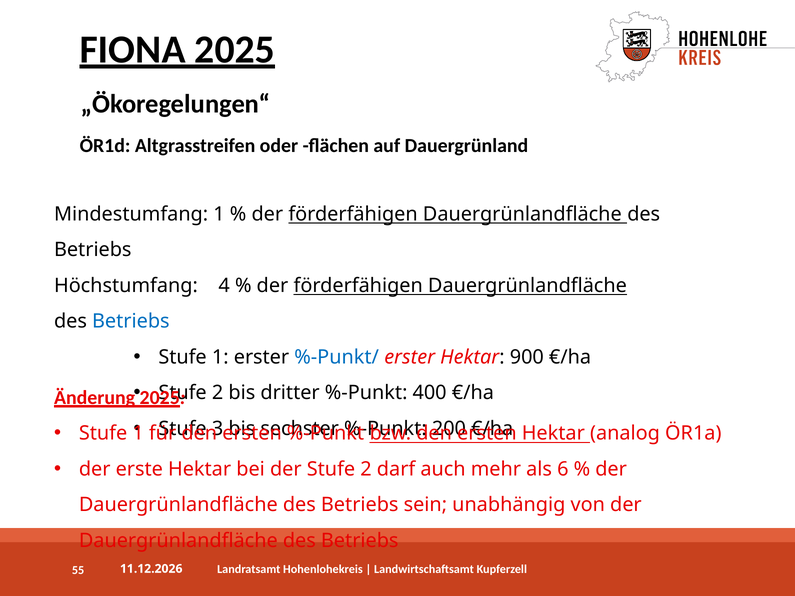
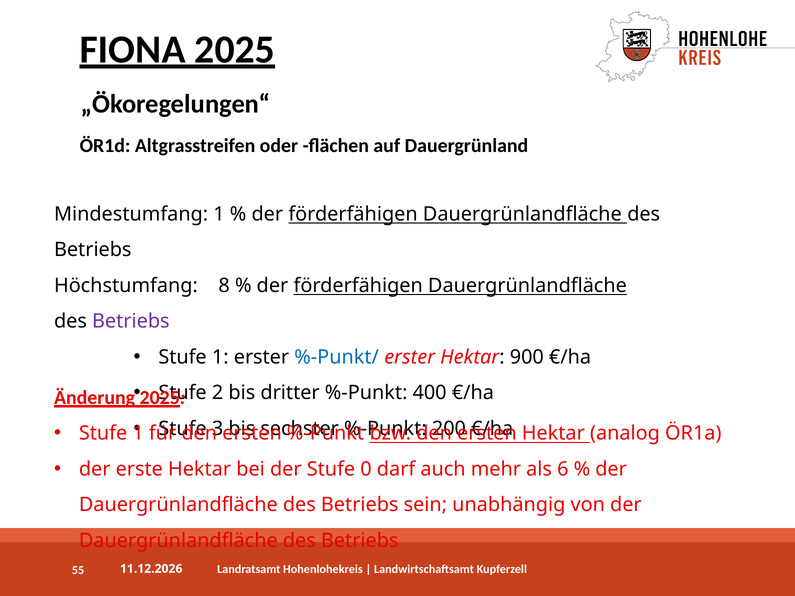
4: 4 -> 8
Betriebs at (131, 321) colour: blue -> purple
der Stufe 2: 2 -> 0
